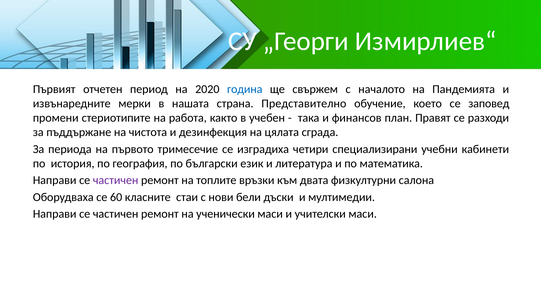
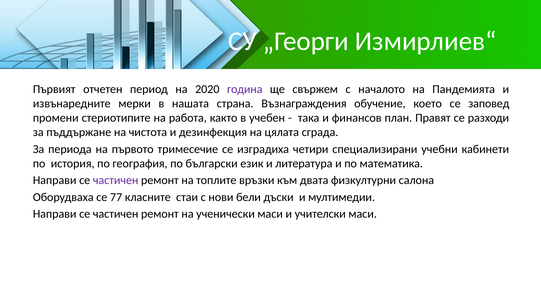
година colour: blue -> purple
Представително: Представително -> Възнаграждения
60: 60 -> 77
